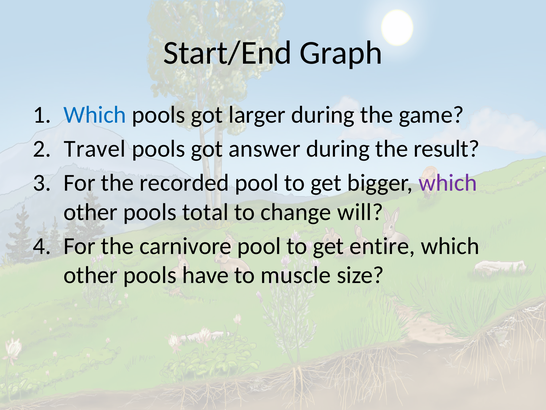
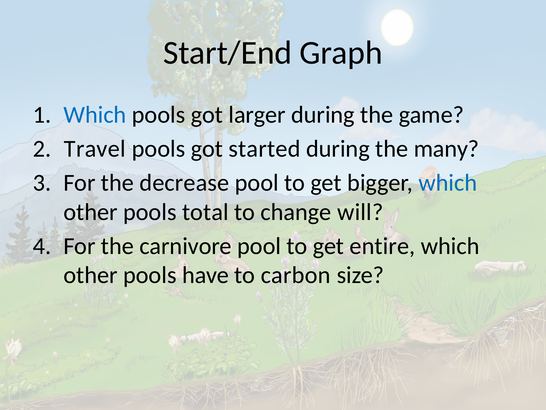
answer: answer -> started
result: result -> many
recorded: recorded -> decrease
which at (448, 183) colour: purple -> blue
muscle: muscle -> carbon
